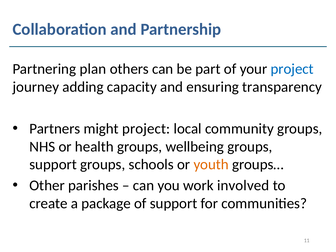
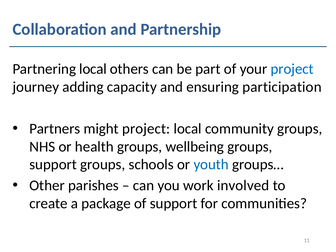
Partnering plan: plan -> local
transparency: transparency -> participation
youth colour: orange -> blue
